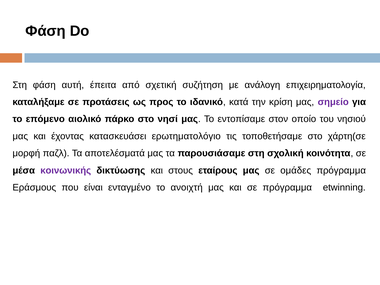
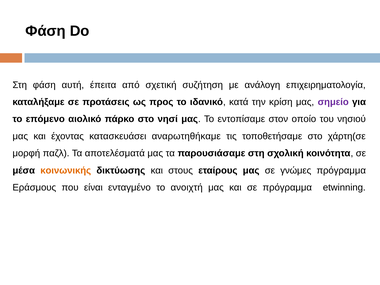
ερωτηματολόγιο: ερωτηματολόγιο -> αναρωτηθήκαμε
κοινωνικής colour: purple -> orange
ομάδες: ομάδες -> γνώμες
